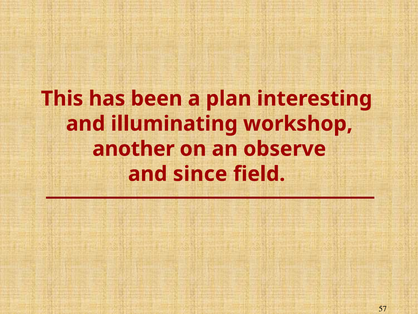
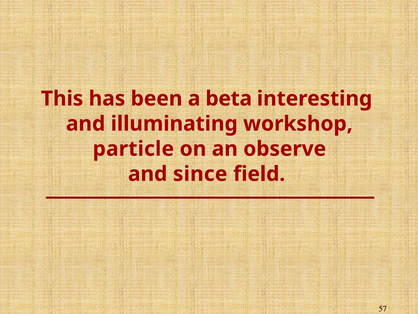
plan: plan -> beta
another: another -> particle
